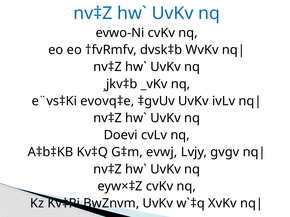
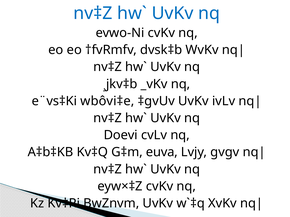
evovq‡e: evovq‡e -> wbôvi‡e
evwj: evwj -> euva
